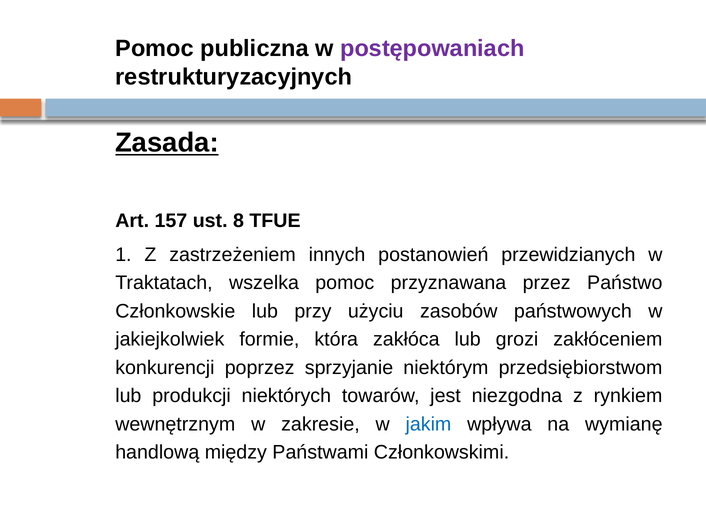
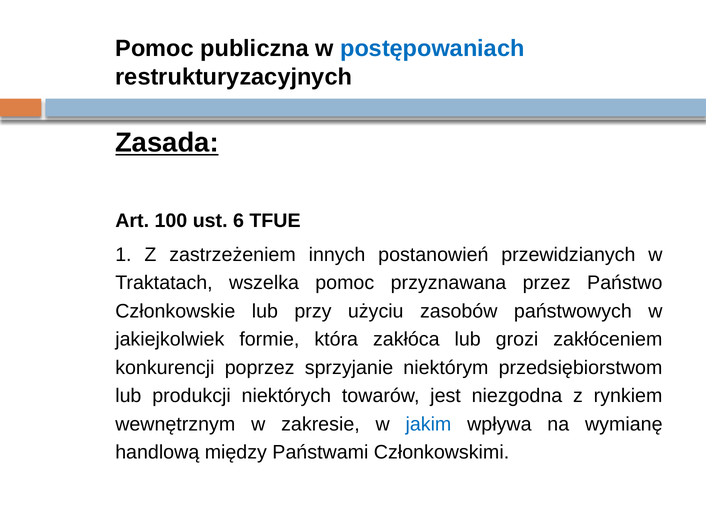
postępowaniach colour: purple -> blue
157: 157 -> 100
8: 8 -> 6
